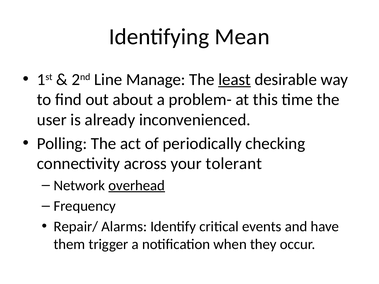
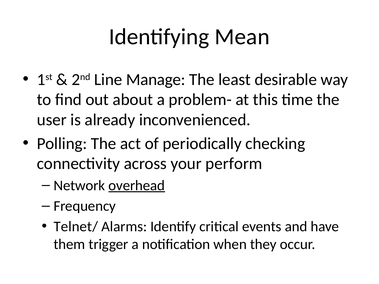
least underline: present -> none
tolerant: tolerant -> perform
Repair/: Repair/ -> Telnet/
